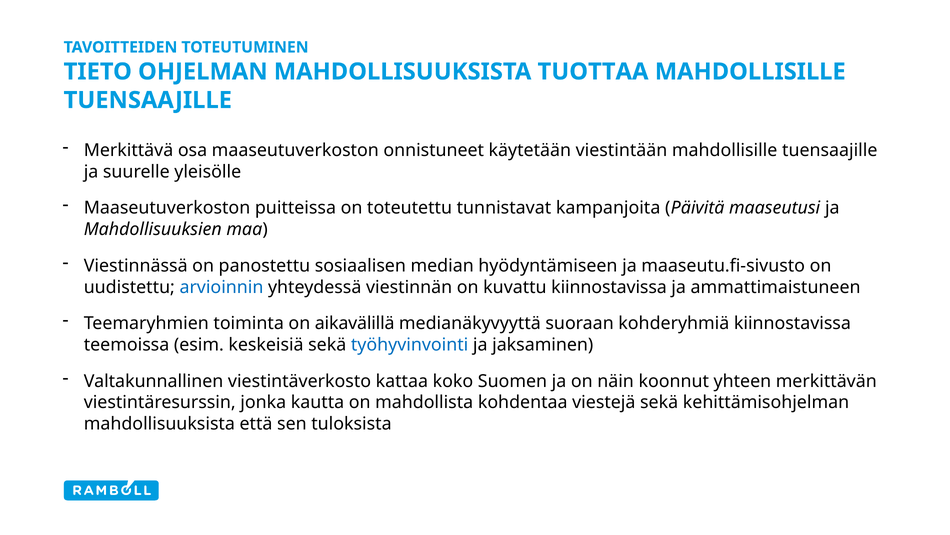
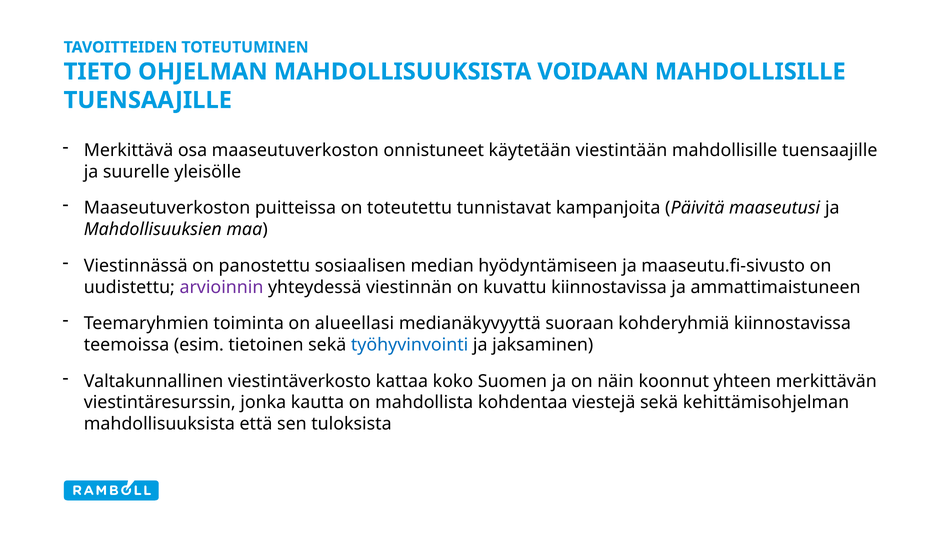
TUOTTAA: TUOTTAA -> VOIDAAN
arvioinnin colour: blue -> purple
aikavälillä: aikavälillä -> alueellasi
keskeisiä: keskeisiä -> tietoinen
